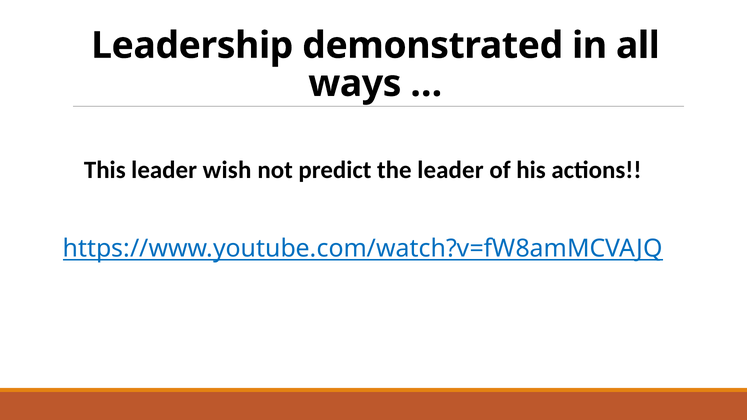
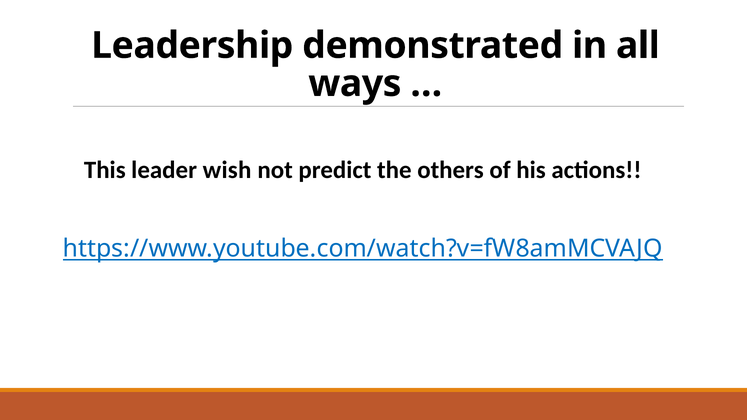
the leader: leader -> others
